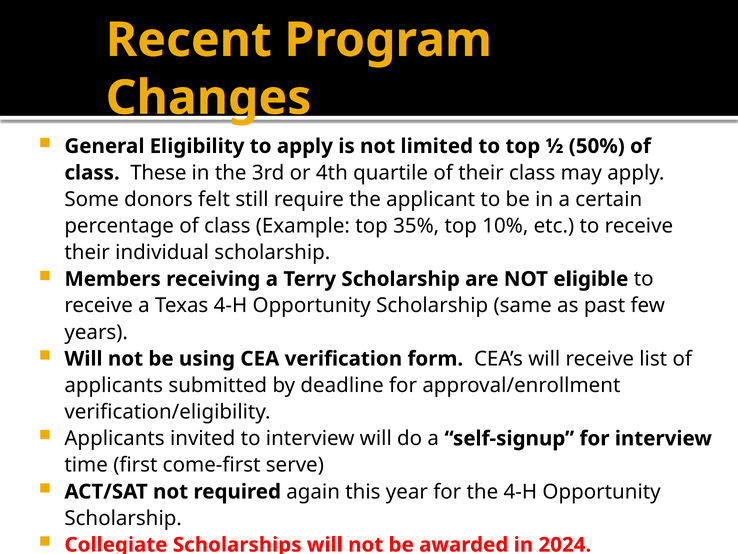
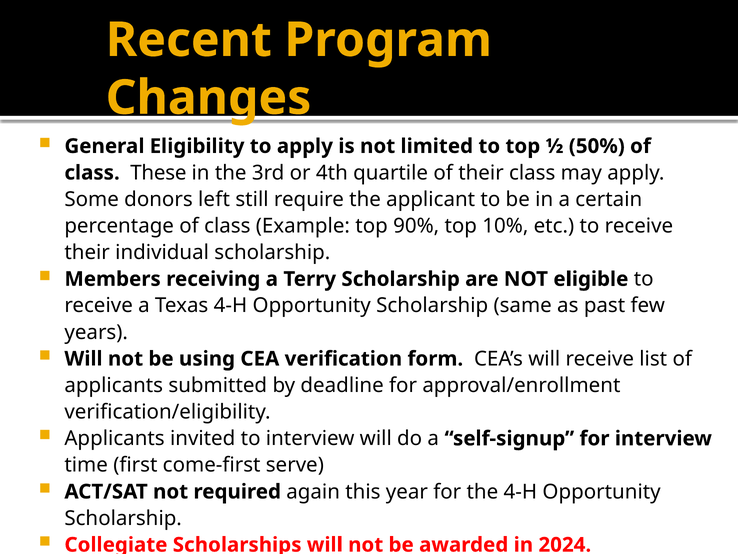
felt: felt -> left
35%: 35% -> 90%
